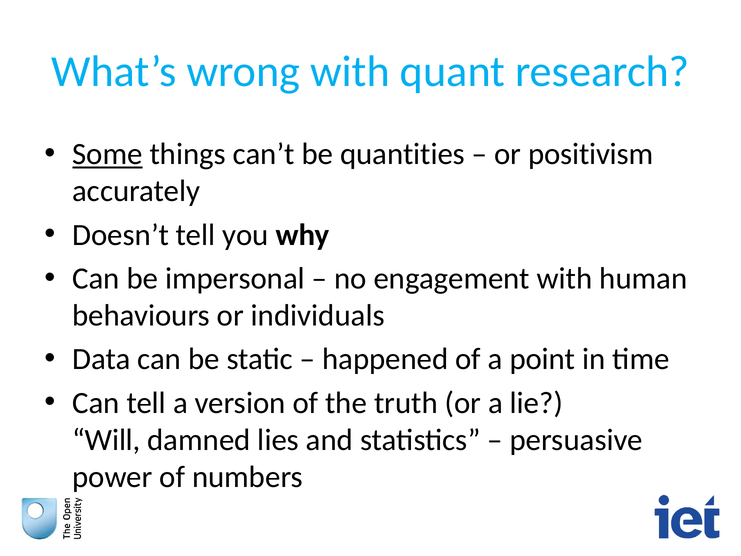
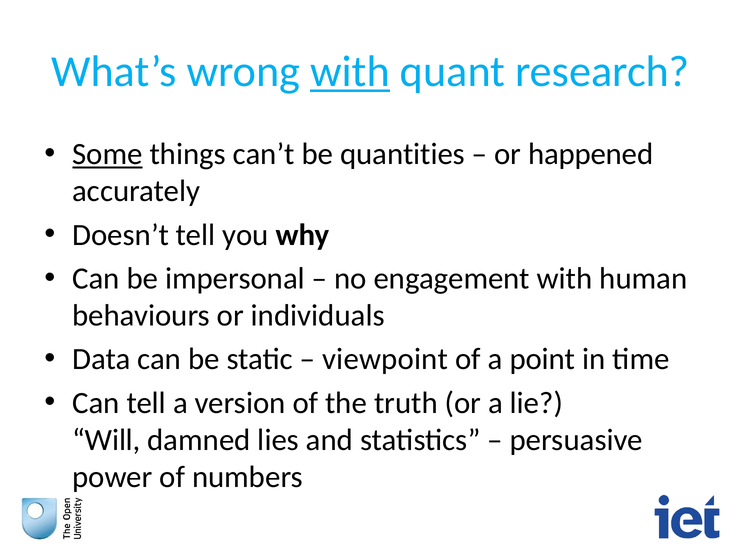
with at (350, 72) underline: none -> present
positivism: positivism -> happened
happened: happened -> viewpoint
